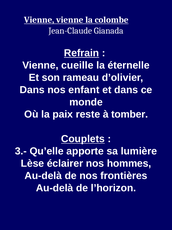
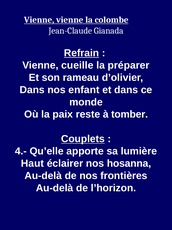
éternelle: éternelle -> préparer
3.-: 3.- -> 4.-
Lèse: Lèse -> Haut
hommes: hommes -> hosanna
